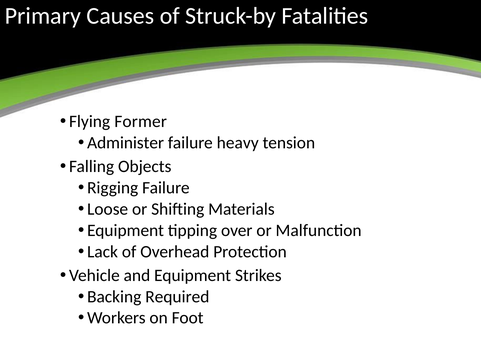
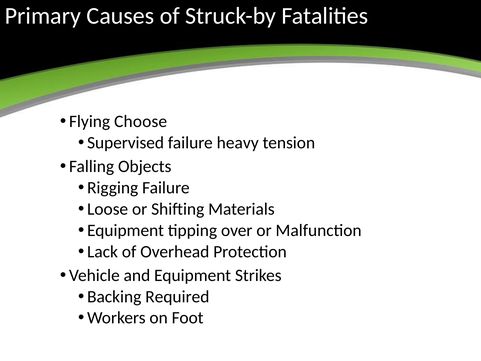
Former: Former -> Choose
Administer: Administer -> Supervised
